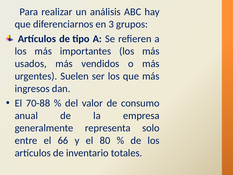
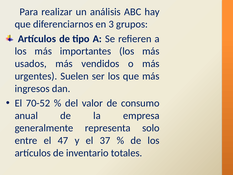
70-88: 70-88 -> 70-52
66: 66 -> 47
80: 80 -> 37
